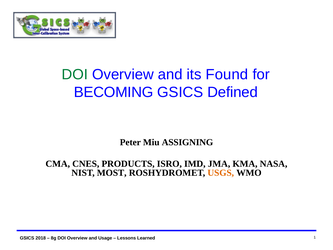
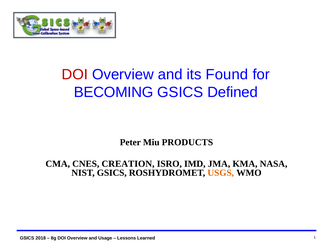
DOI at (75, 74) colour: green -> red
ASSIGNING: ASSIGNING -> PRODUCTS
PRODUCTS: PRODUCTS -> CREATION
NIST MOST: MOST -> GSICS
